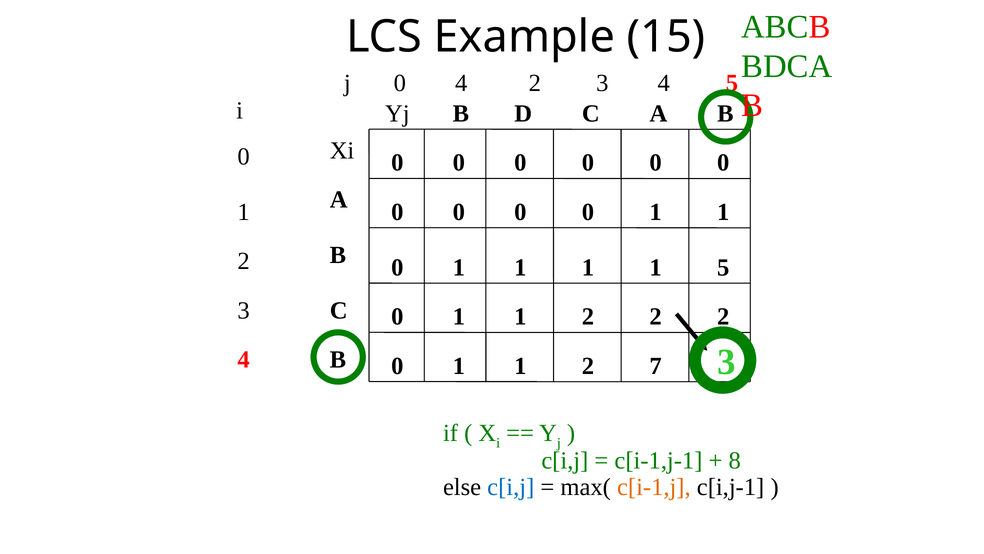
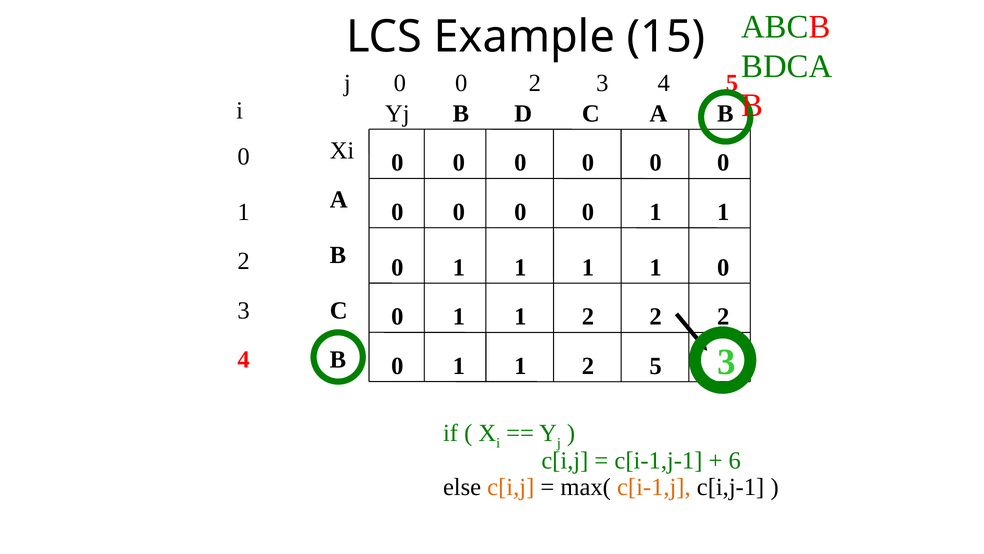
j 0 4: 4 -> 0
5 at (723, 267): 5 -> 0
2 7: 7 -> 5
8: 8 -> 6
c[i,j at (511, 487) colour: blue -> orange
